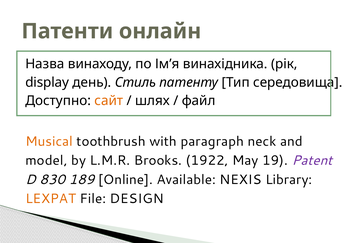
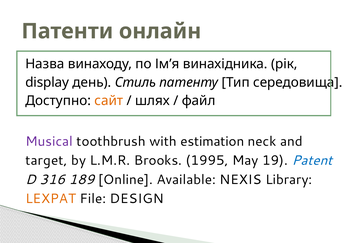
Musical colour: orange -> purple
paragraph: paragraph -> estimation
model: model -> target
1922: 1922 -> 1995
Patent colour: purple -> blue
830: 830 -> 316
